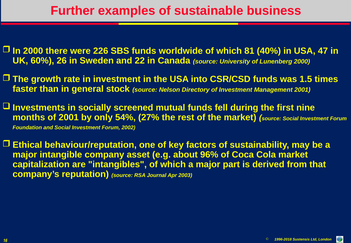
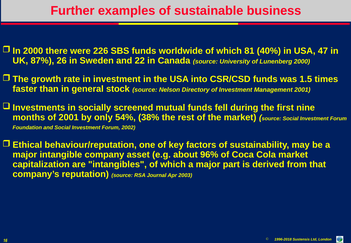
60%: 60% -> 87%
27%: 27% -> 38%
